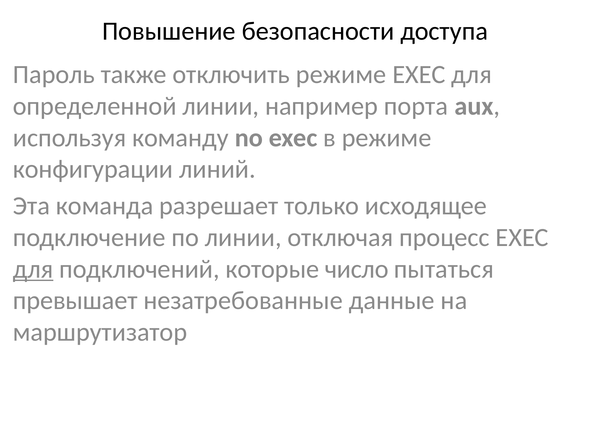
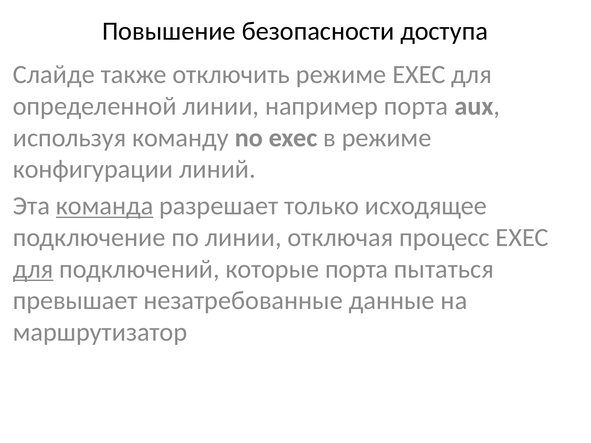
Пароль: Пароль -> Слайде
команда underline: none -> present
которые число: число -> порта
